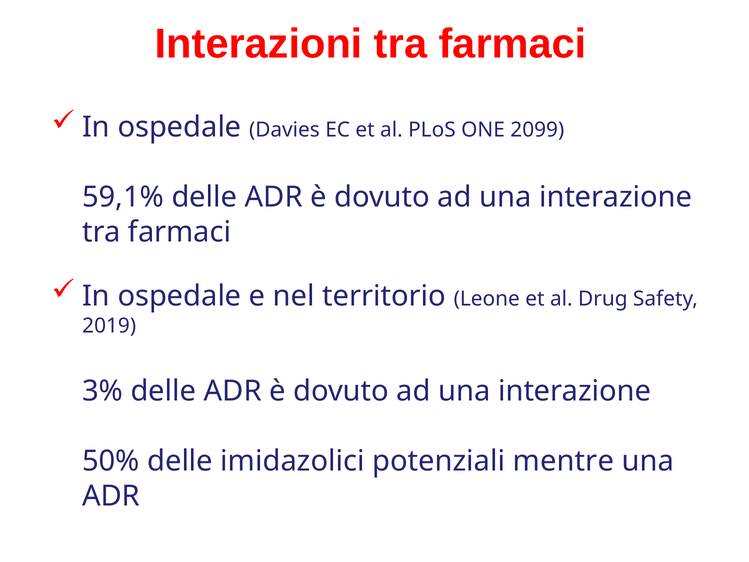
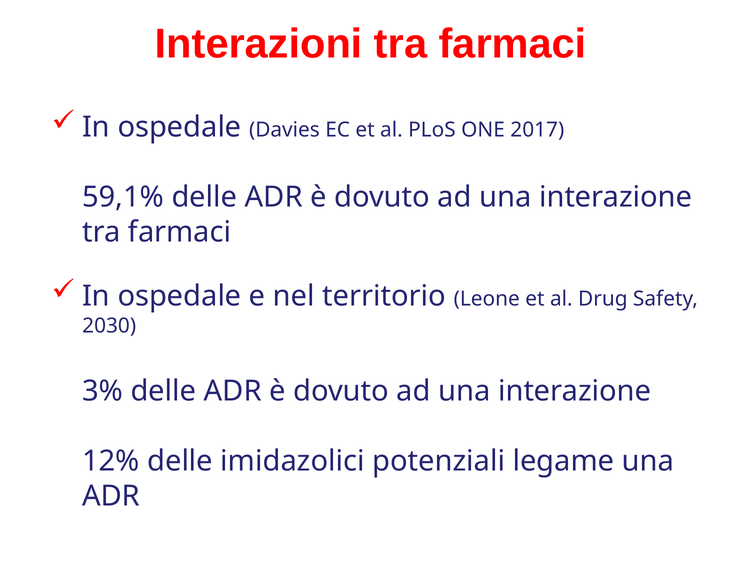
2099: 2099 -> 2017
2019: 2019 -> 2030
50%: 50% -> 12%
mentre: mentre -> legame
